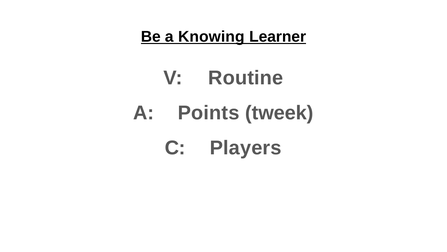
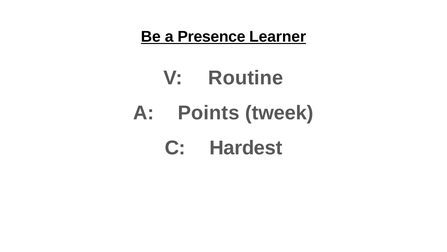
Knowing: Knowing -> Presence
Players: Players -> Hardest
